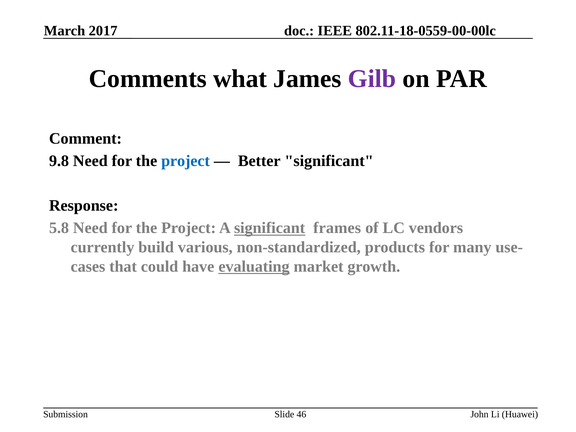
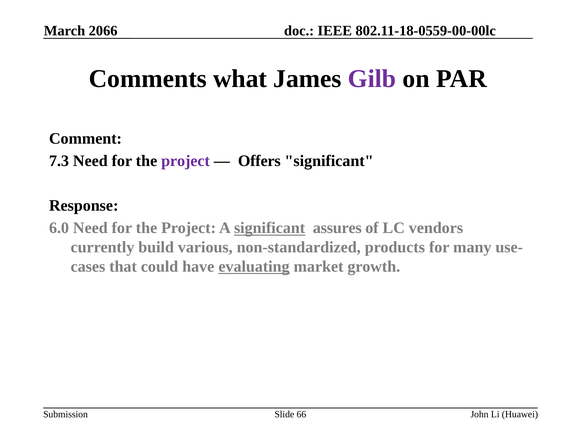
2017: 2017 -> 2066
9.8: 9.8 -> 7.3
project at (186, 161) colour: blue -> purple
Better: Better -> Offers
5.8: 5.8 -> 6.0
frames: frames -> assures
46: 46 -> 66
